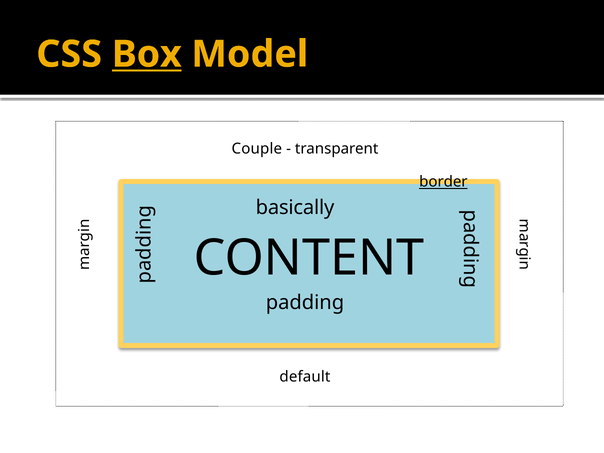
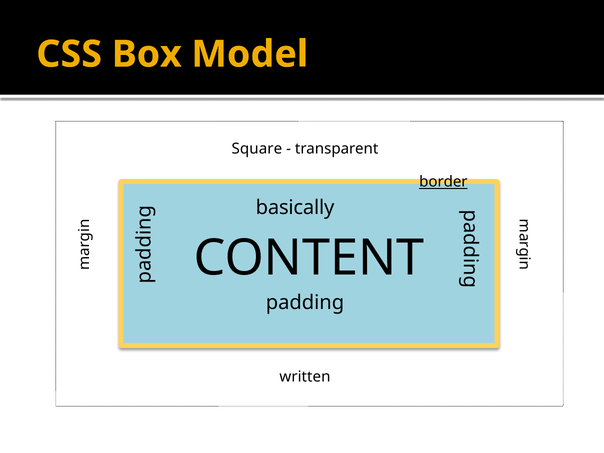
Box underline: present -> none
Couple: Couple -> Square
default: default -> written
